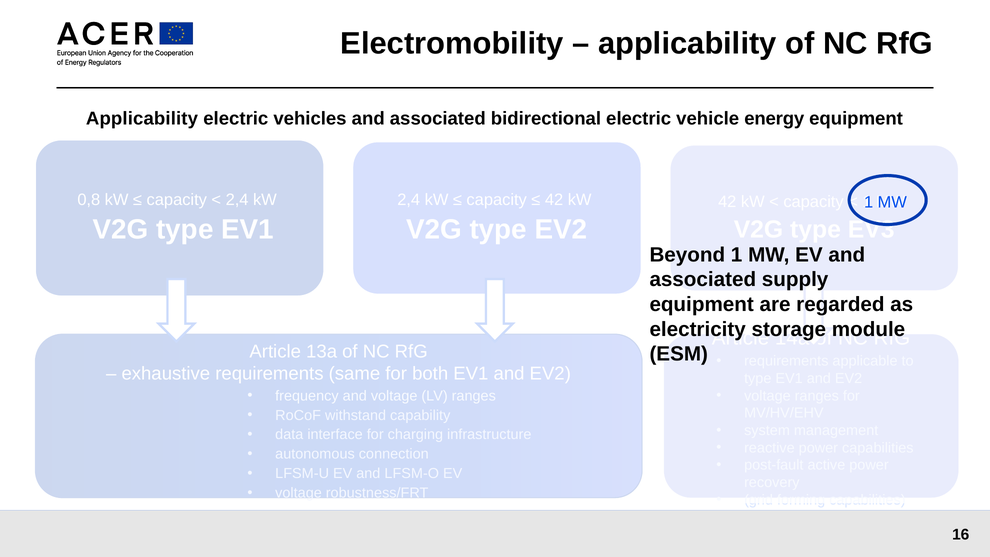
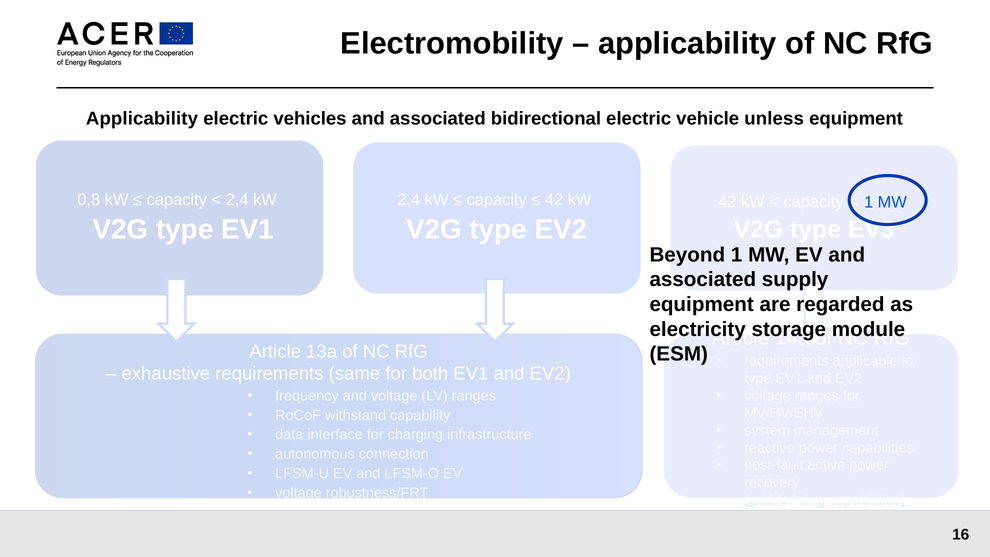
energy: energy -> unless
